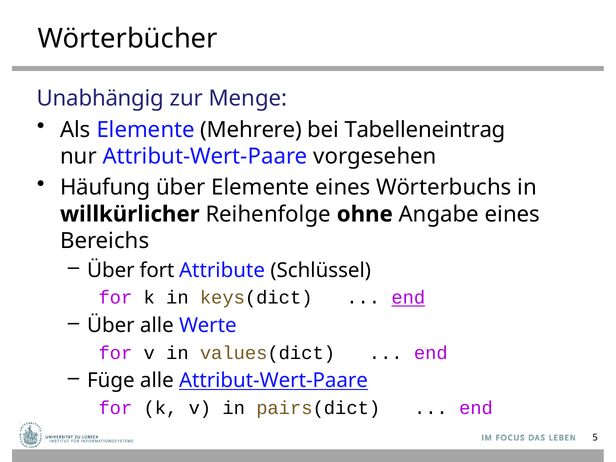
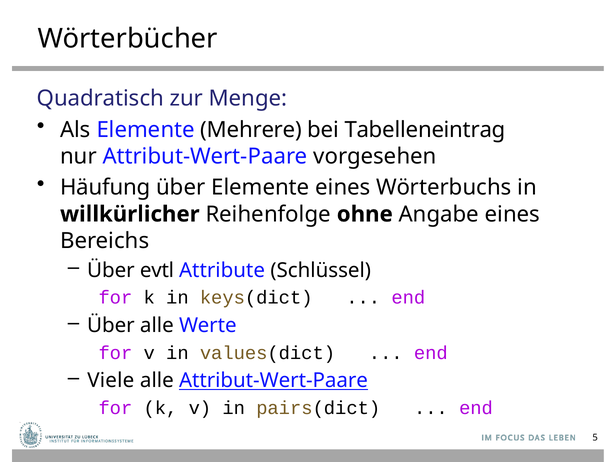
Unabhängig: Unabhängig -> Quadratisch
fort: fort -> evtl
end at (408, 298) underline: present -> none
Füge: Füge -> Viele
